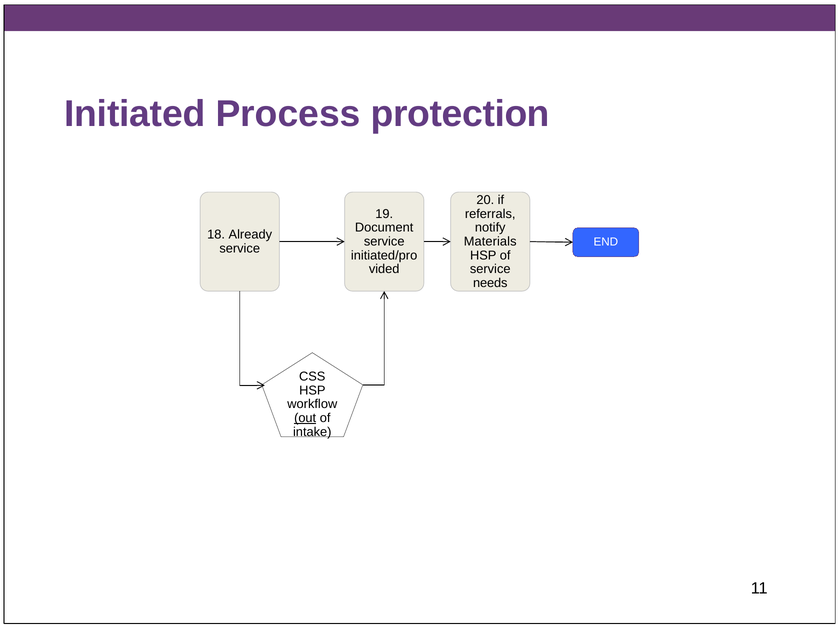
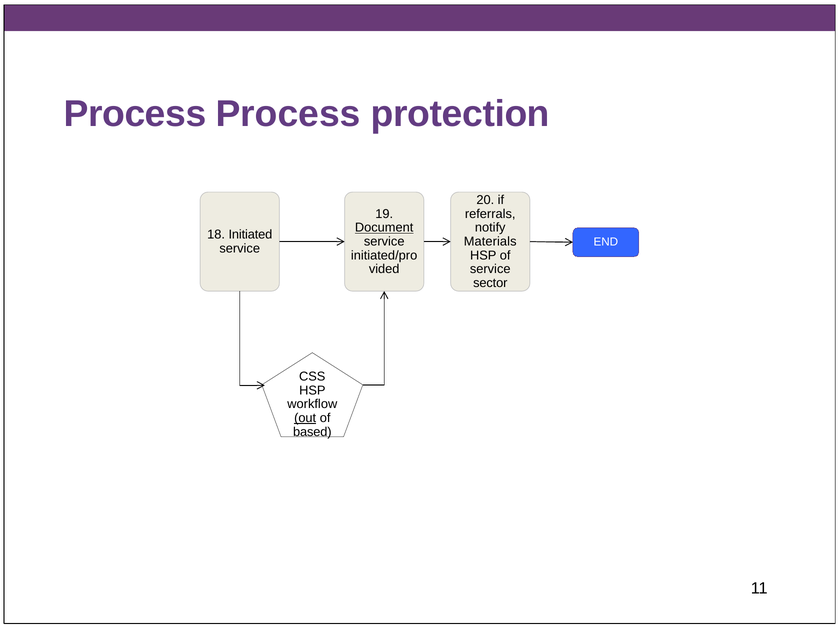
Initiated at (135, 114): Initiated -> Process
Document underline: none -> present
Already: Already -> Initiated
needs: needs -> sector
intake: intake -> based
